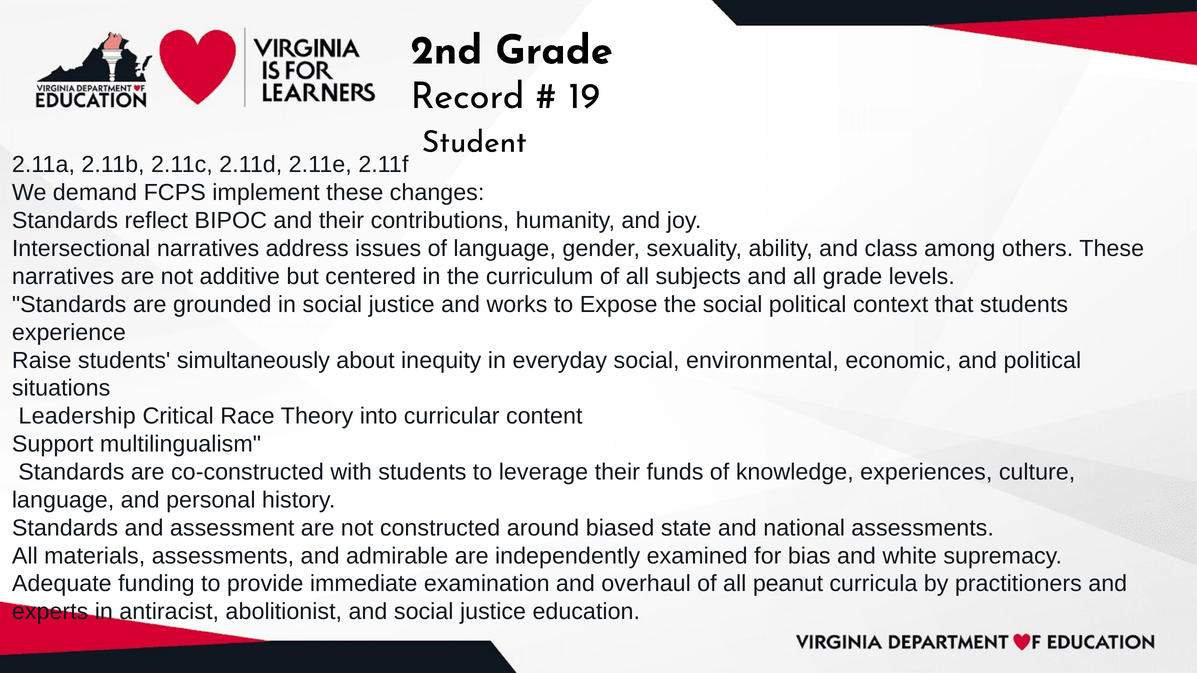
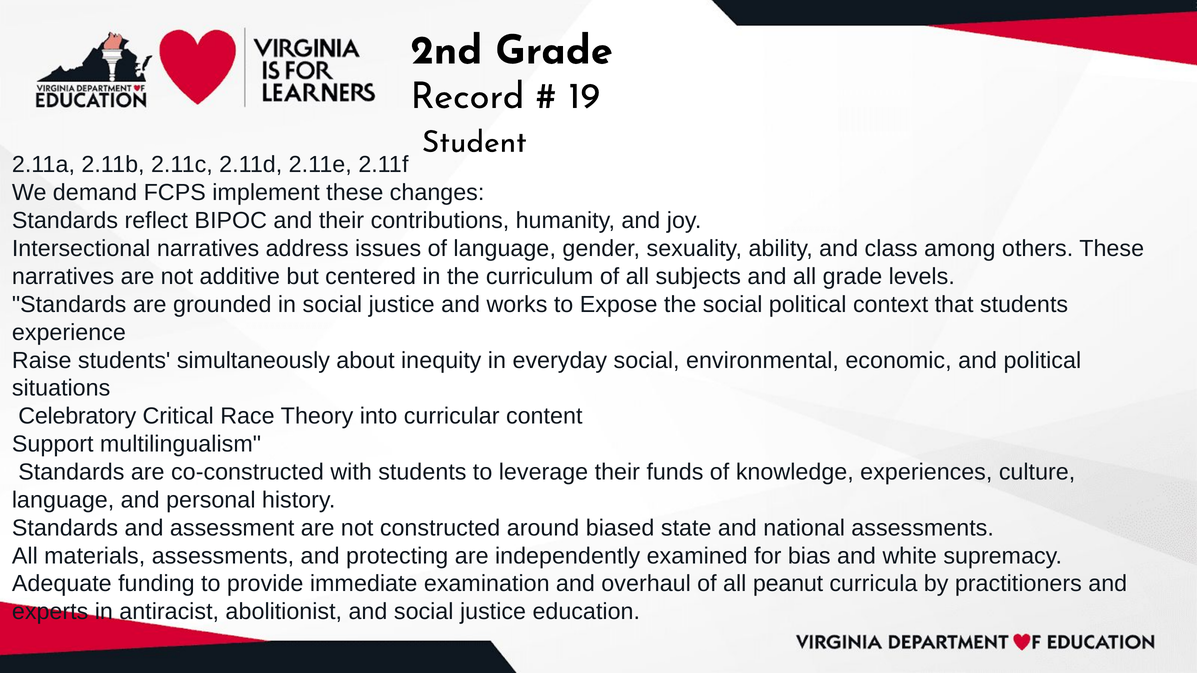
Leadership: Leadership -> Celebratory
admirable: admirable -> protecting
